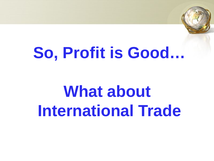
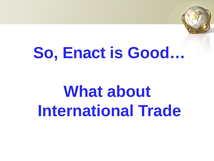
Profit: Profit -> Enact
